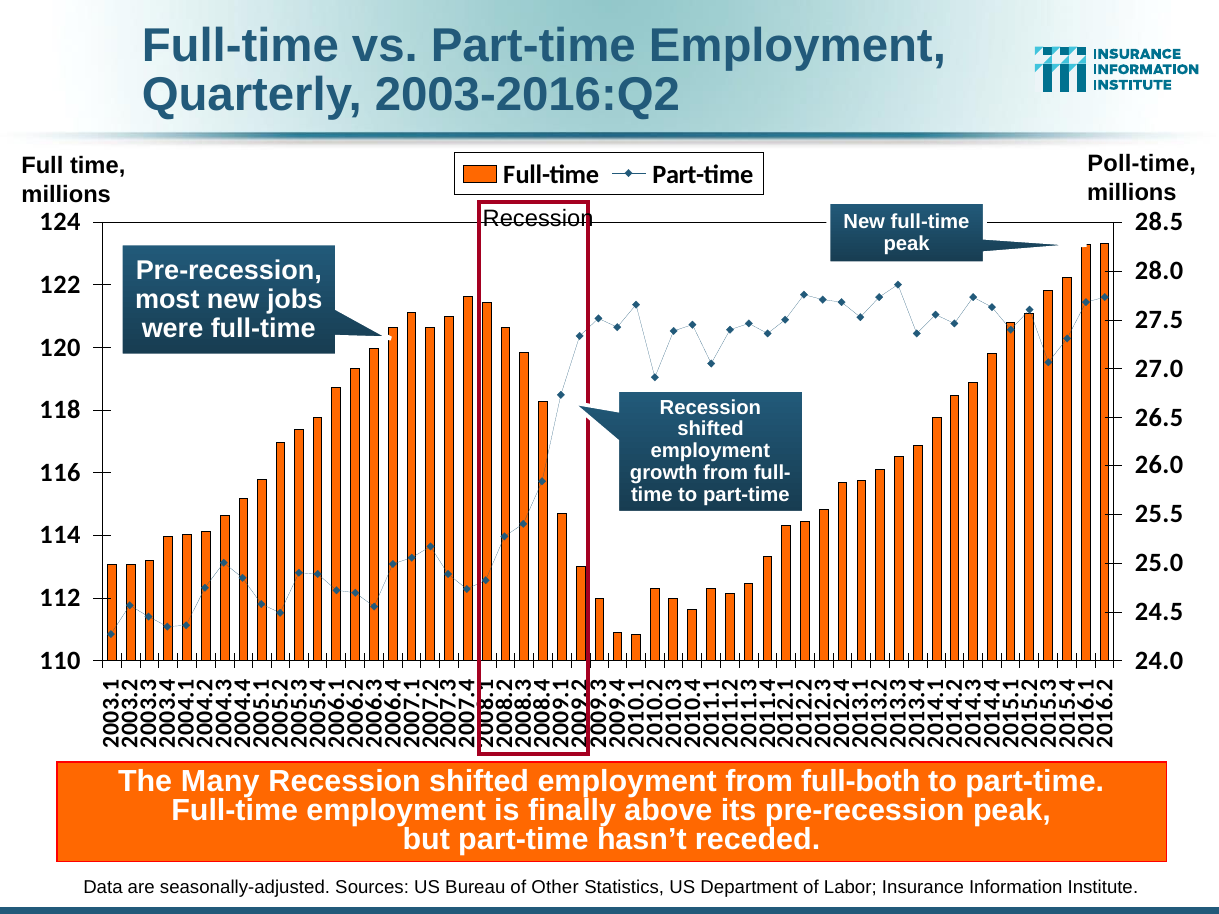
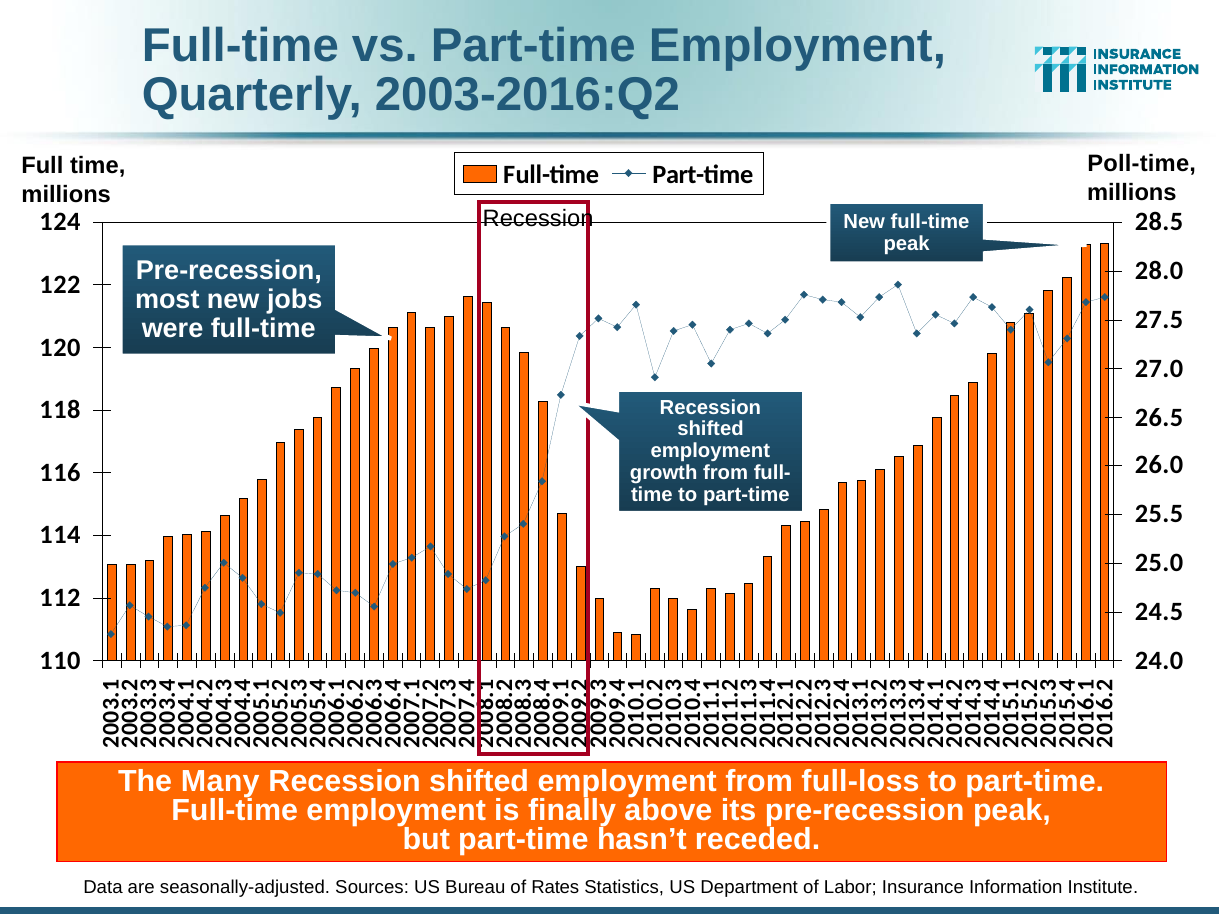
full-both: full-both -> full-loss
Other: Other -> Rates
